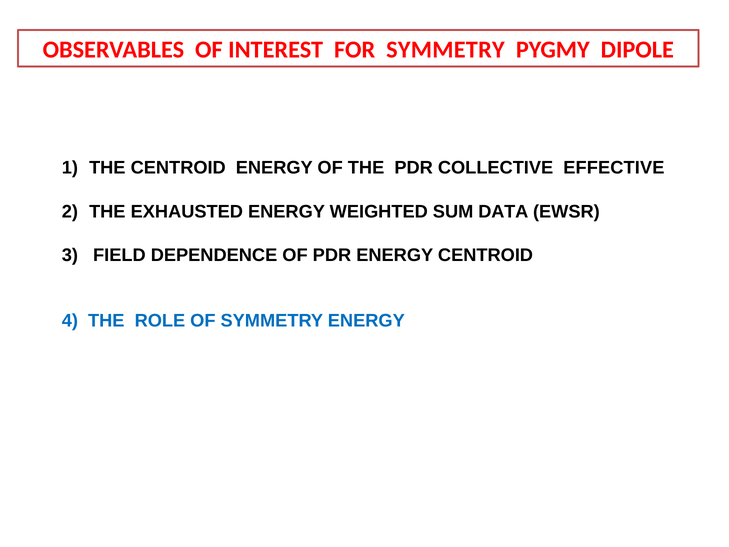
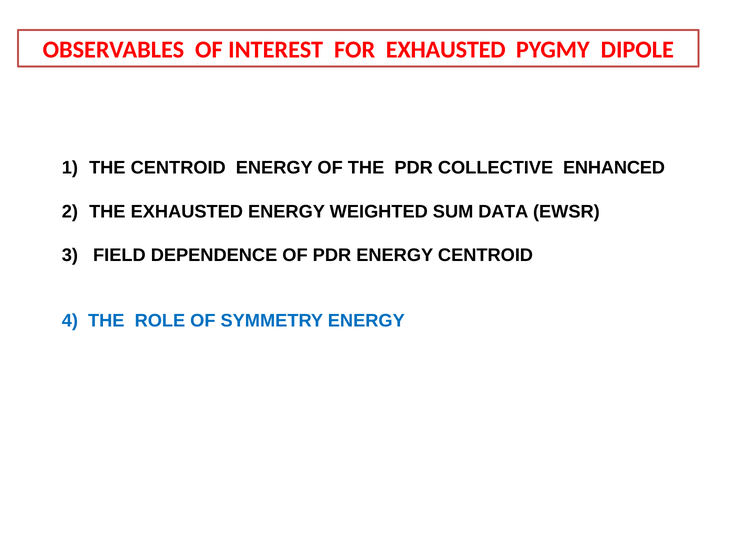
FOR SYMMETRY: SYMMETRY -> EXHAUSTED
EFFECTIVE: EFFECTIVE -> ENHANCED
